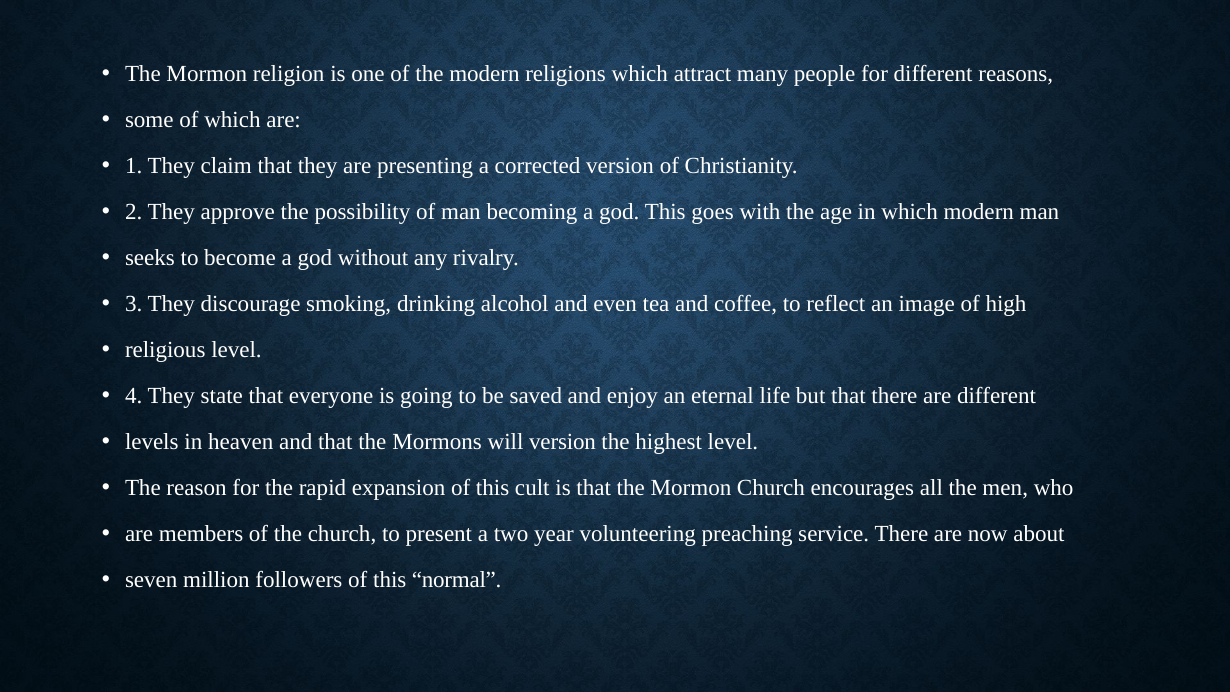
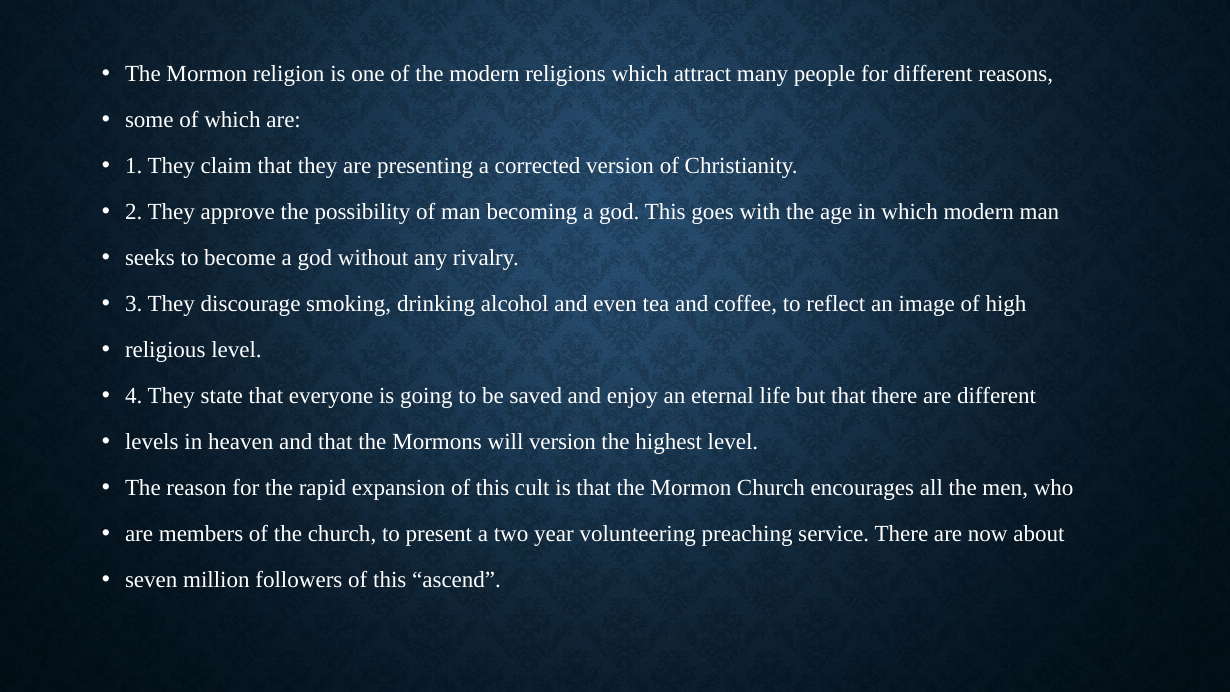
normal: normal -> ascend
